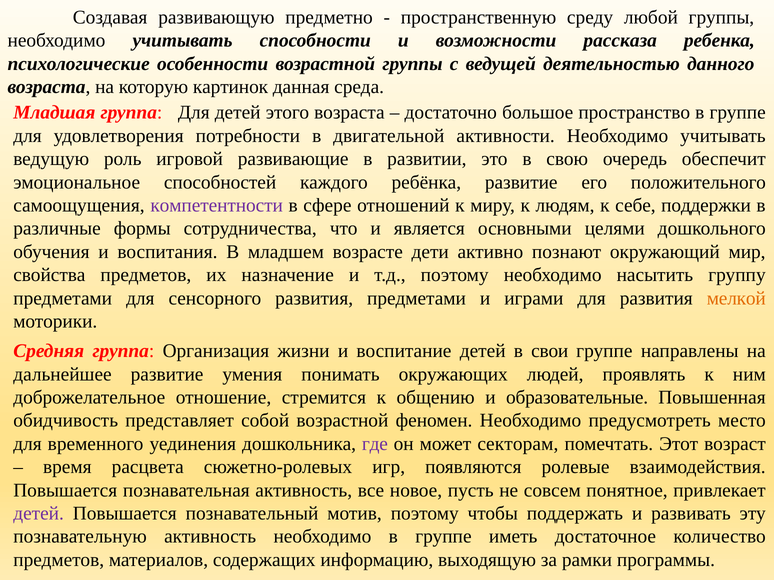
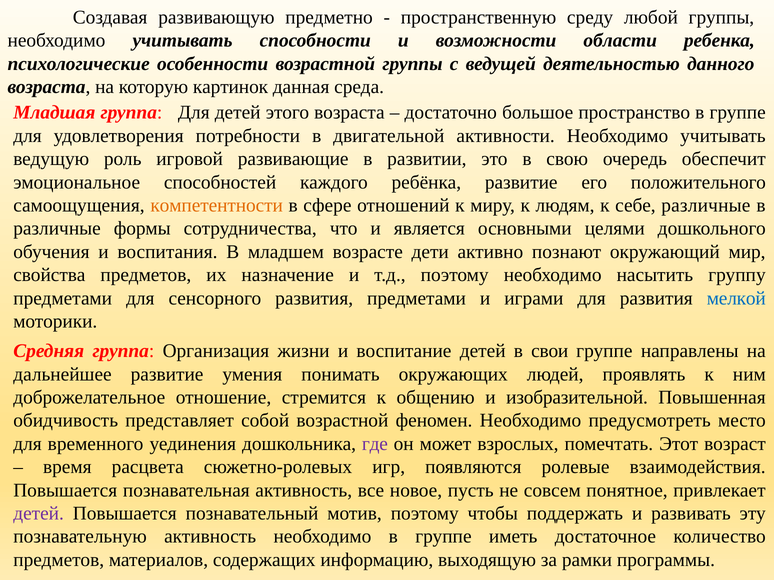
рассказа: рассказа -> области
компетентности colour: purple -> orange
себе поддержки: поддержки -> различные
мелкой colour: orange -> blue
образовательные: образовательные -> изобразительной
секторам: секторам -> взрослых
